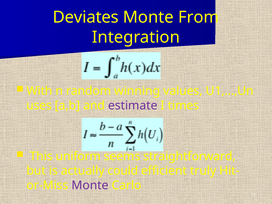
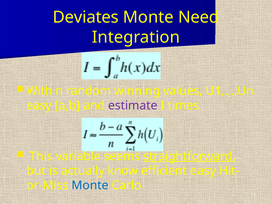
From: From -> Need
uses at (39, 105): uses -> easy
uniform: uniform -> variable
straightforward underline: none -> present
could: could -> know
efficient truly: truly -> easy
Monte at (90, 185) colour: purple -> blue
